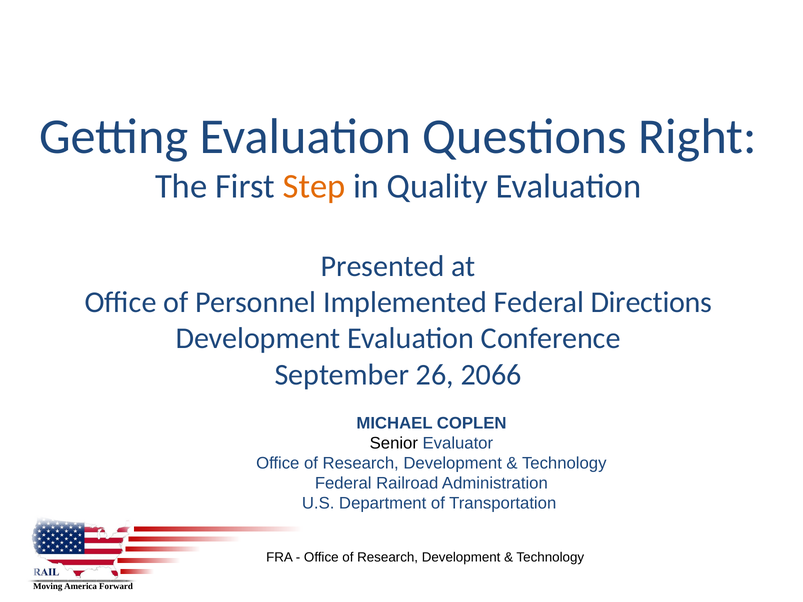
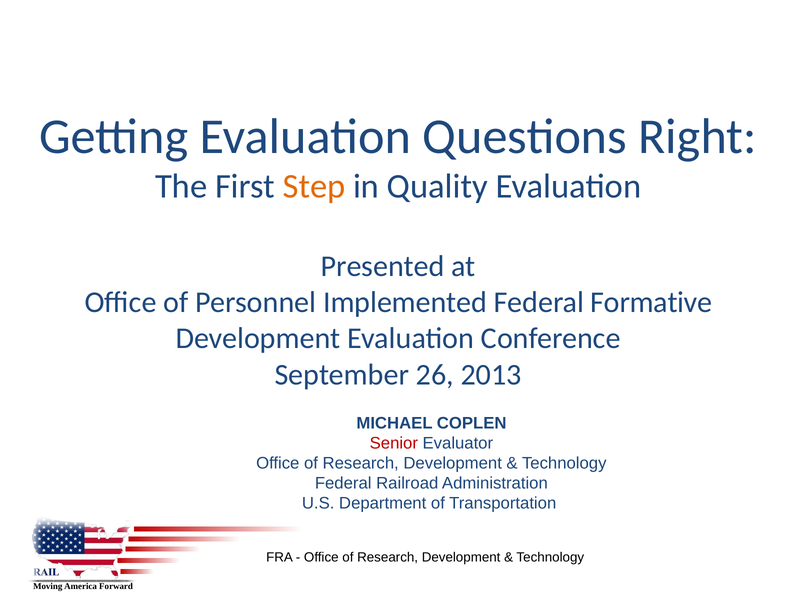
Directions: Directions -> Formative
2066: 2066 -> 2013
Senior colour: black -> red
